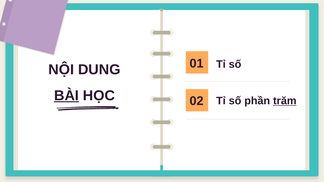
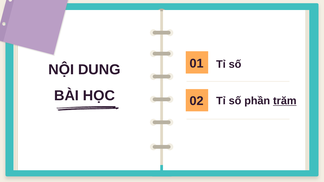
BÀI underline: present -> none
